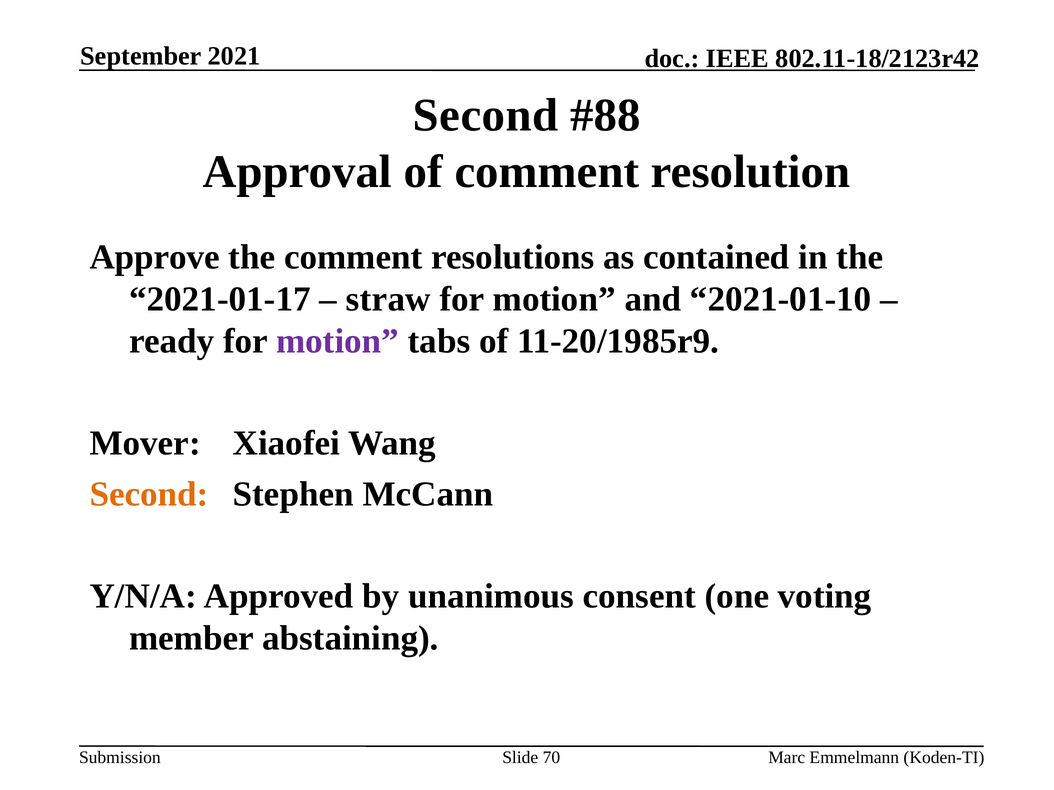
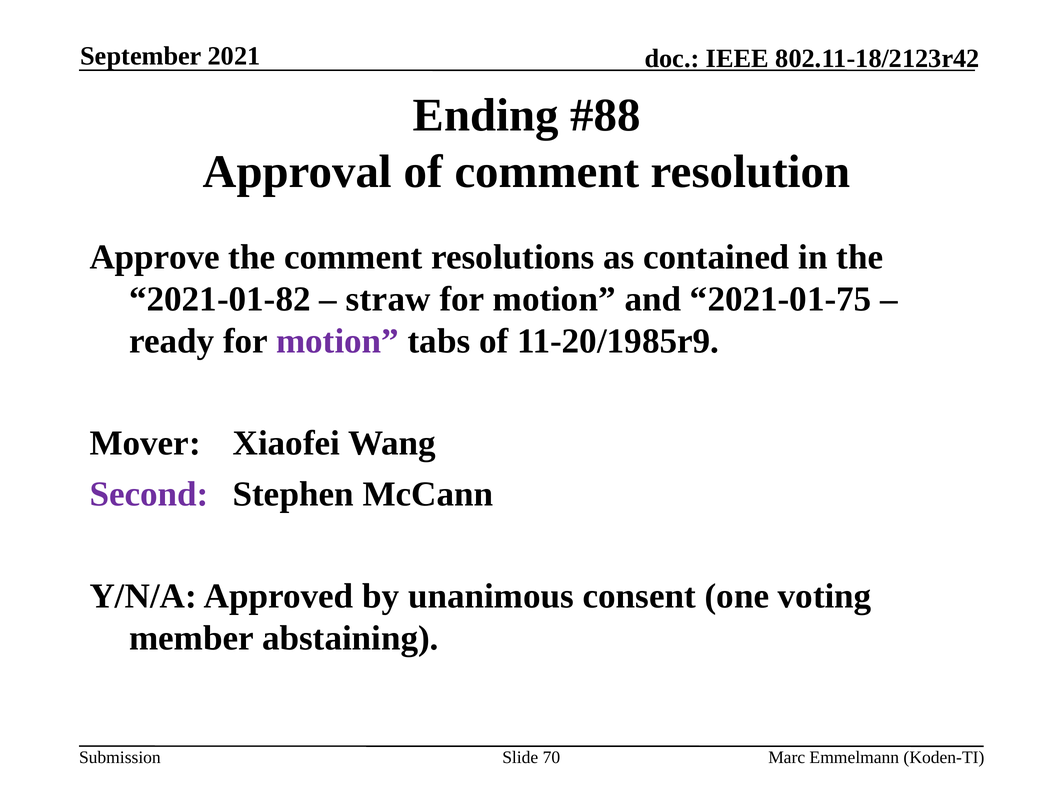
Second at (486, 116): Second -> Ending
2021-01-17: 2021-01-17 -> 2021-01-82
2021-01-10: 2021-01-10 -> 2021-01-75
Second at (149, 494) colour: orange -> purple
